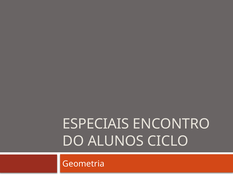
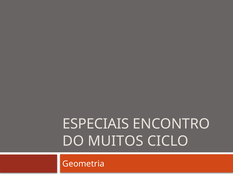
ALUNOS: ALUNOS -> MUITOS
